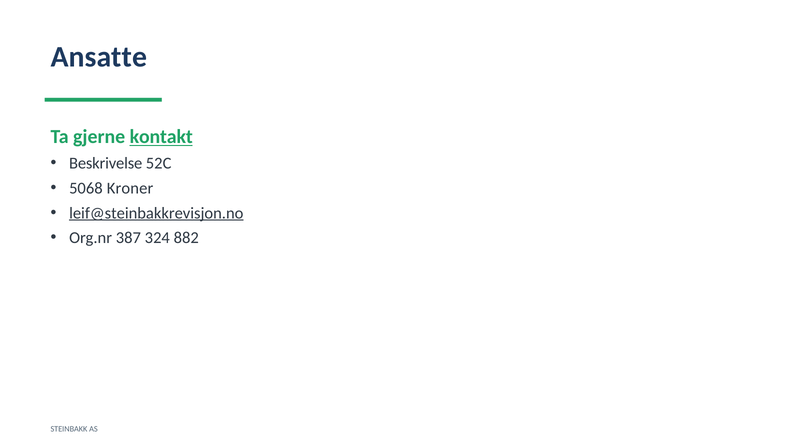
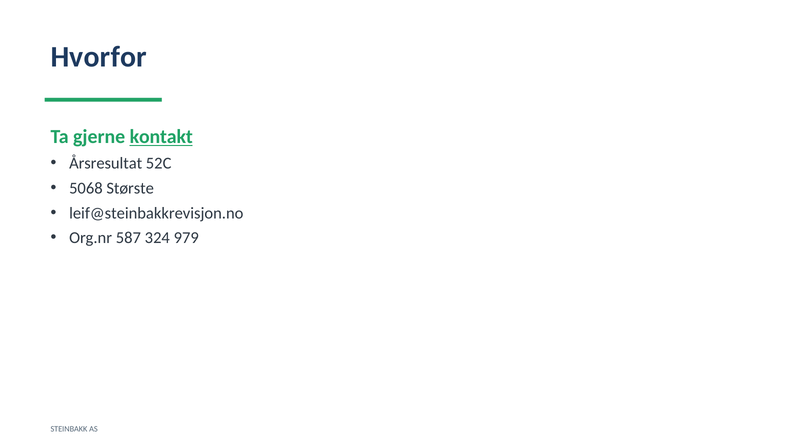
Ansatte: Ansatte -> Hvorfor
Beskrivelse: Beskrivelse -> Årsresultat
Kroner: Kroner -> Største
leif@steinbakkrevisjon.no underline: present -> none
387: 387 -> 587
882: 882 -> 979
